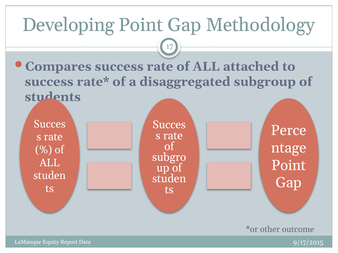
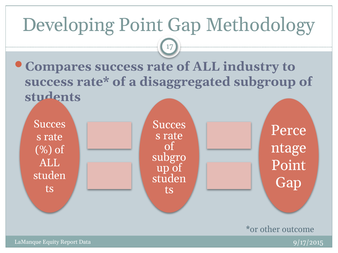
attached: attached -> industry
